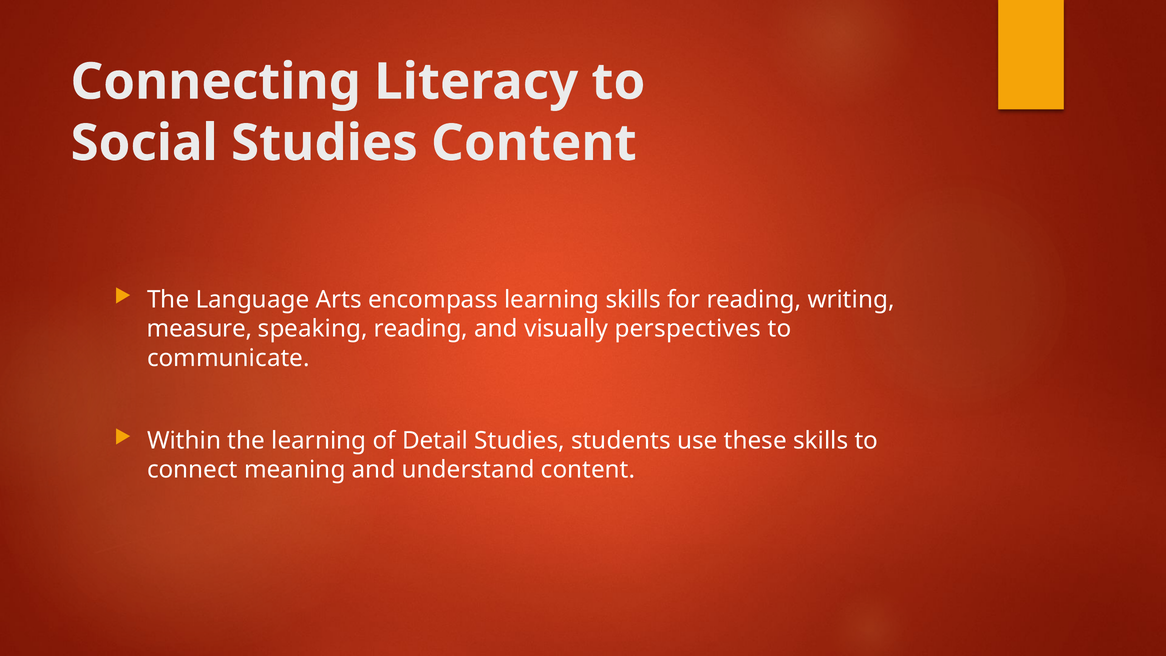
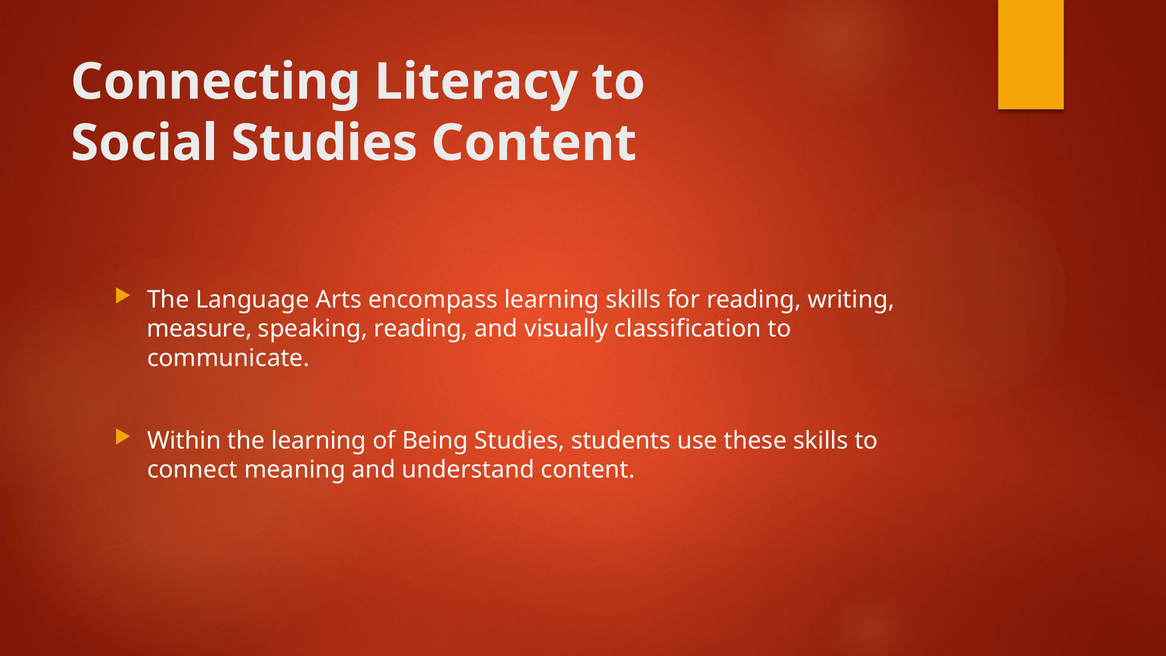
perspectives: perspectives -> classification
Detail: Detail -> Being
